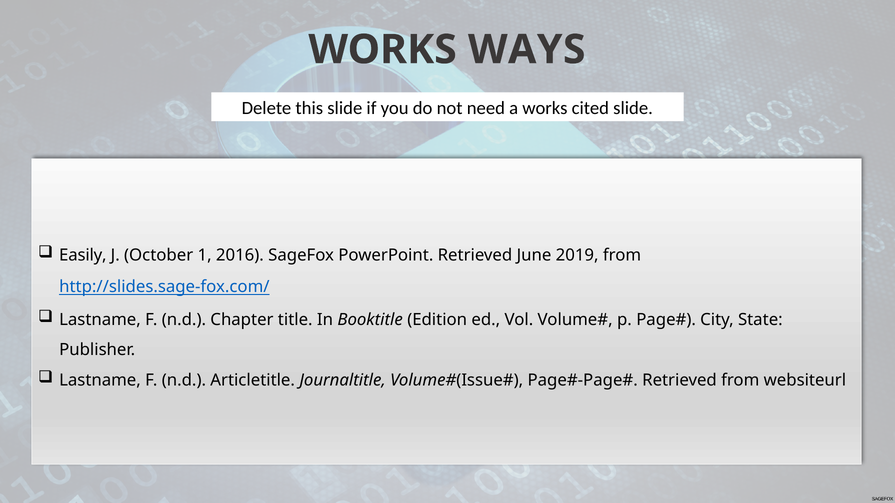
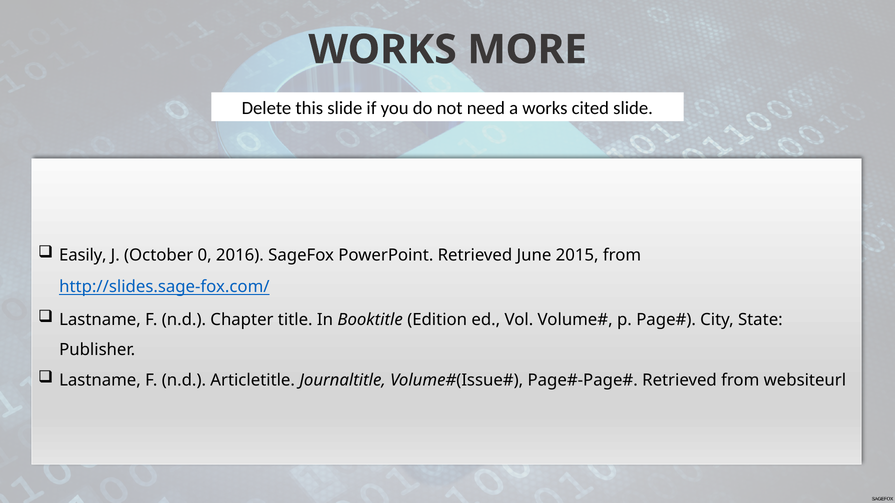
WAYS: WAYS -> MORE
1: 1 -> 0
2019: 2019 -> 2015
